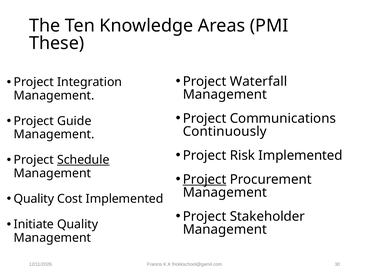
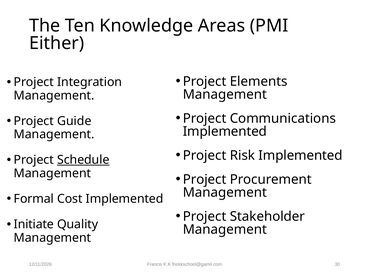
These: These -> Either
Waterfall: Waterfall -> Elements
Continuously at (225, 131): Continuously -> Implemented
Project at (205, 179) underline: present -> none
Quality at (34, 199): Quality -> Formal
